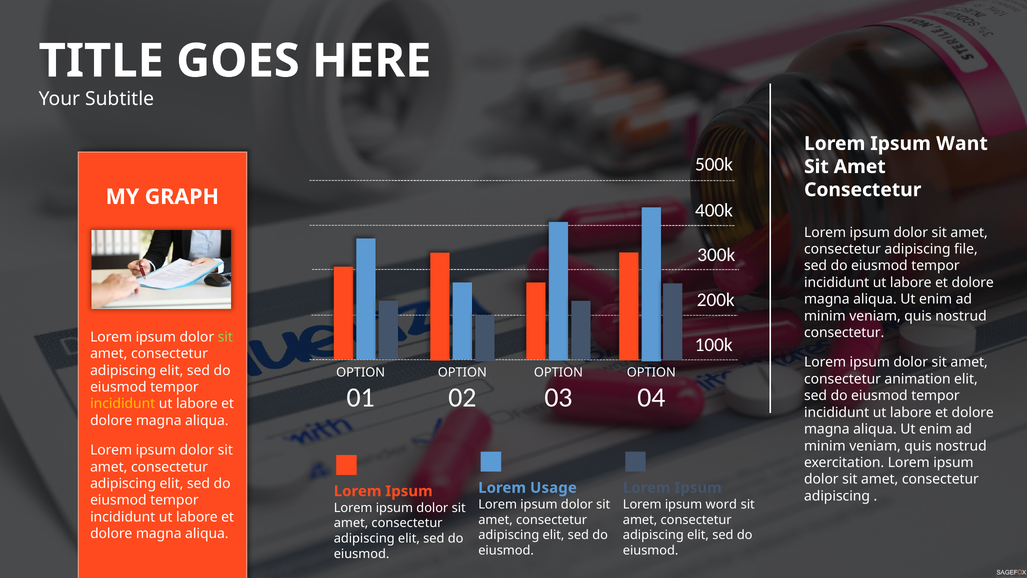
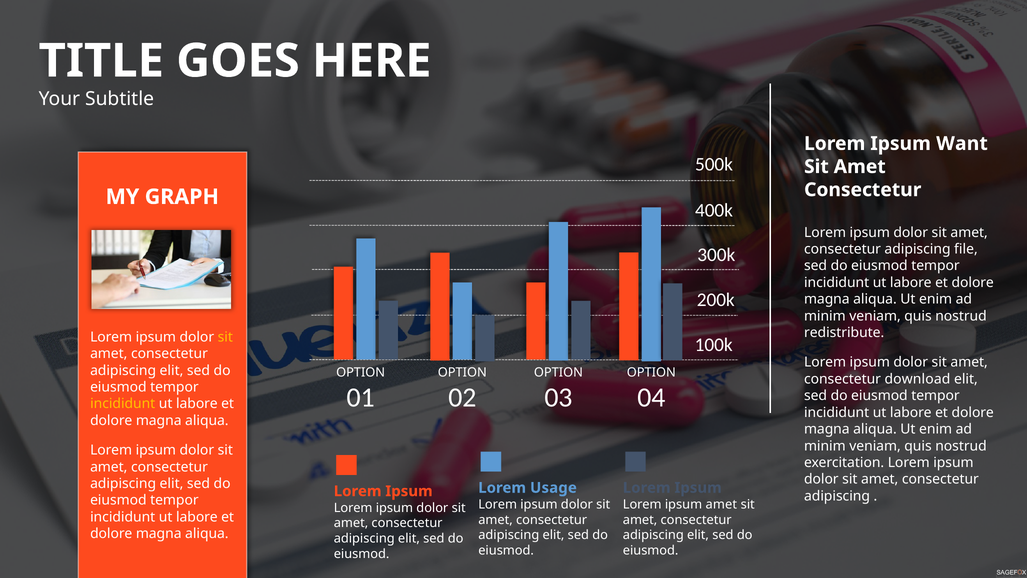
consectetur at (844, 333): consectetur -> redistribute
sit at (225, 337) colour: light green -> yellow
animation: animation -> download
ipsum word: word -> amet
